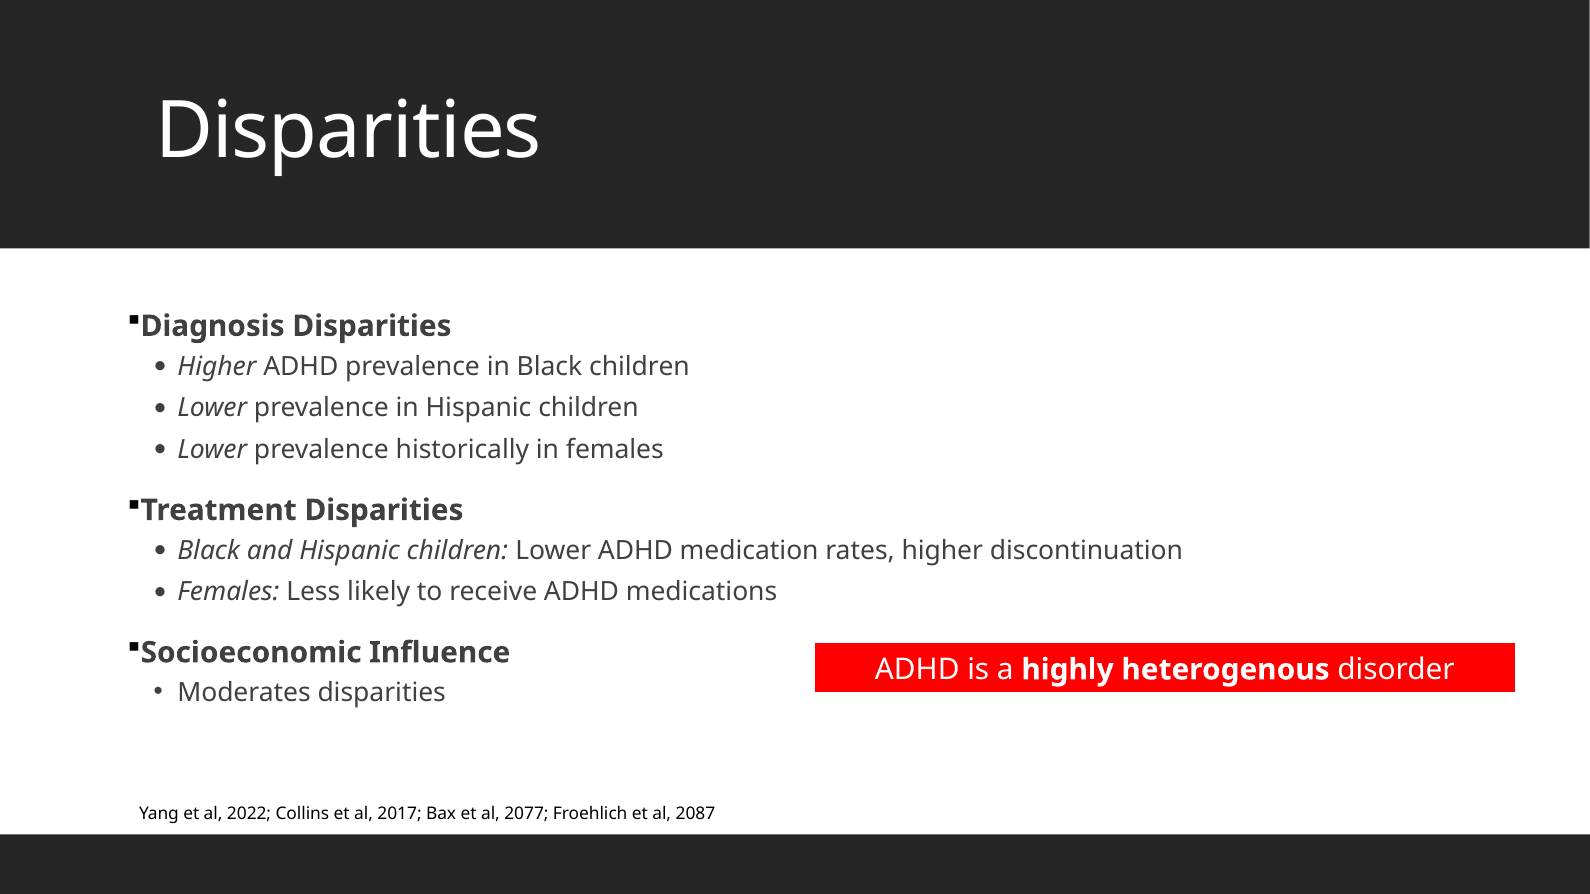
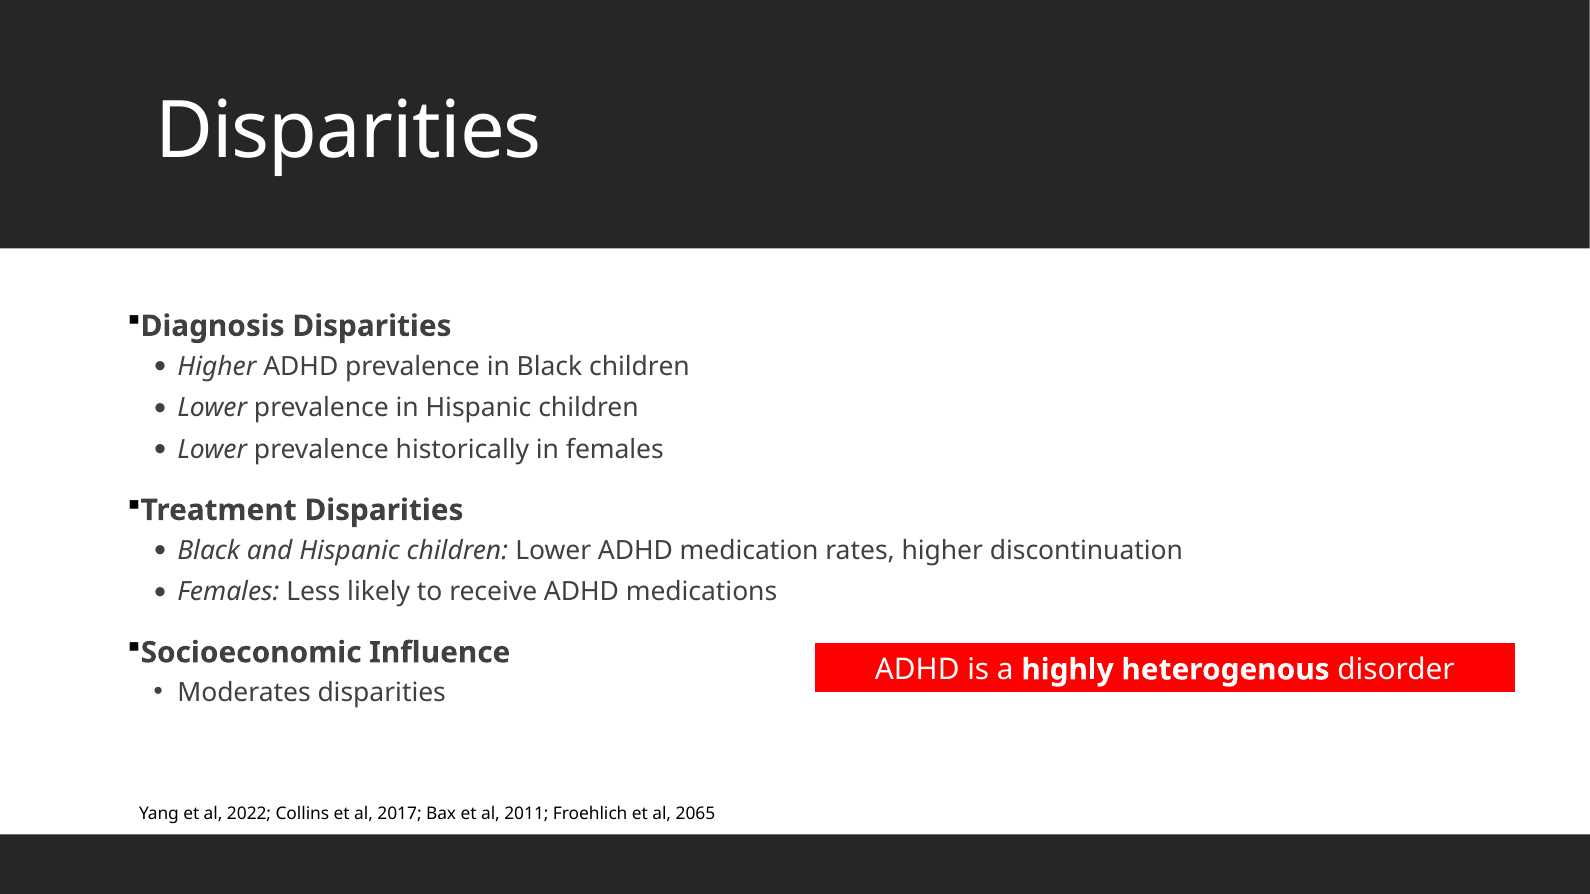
2077: 2077 -> 2011
2087: 2087 -> 2065
